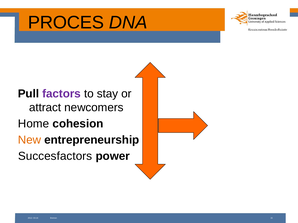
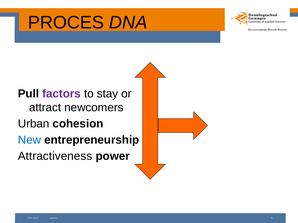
Home: Home -> Urban
New colour: orange -> blue
Succesfactors: Succesfactors -> Attractiveness
